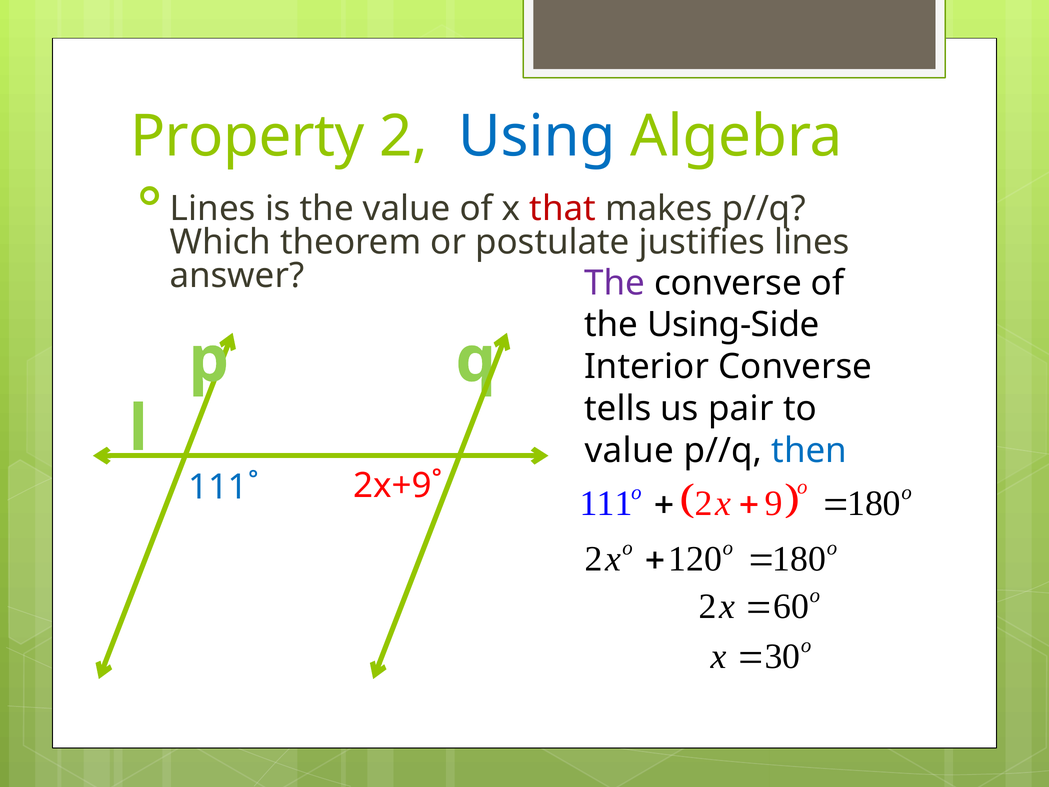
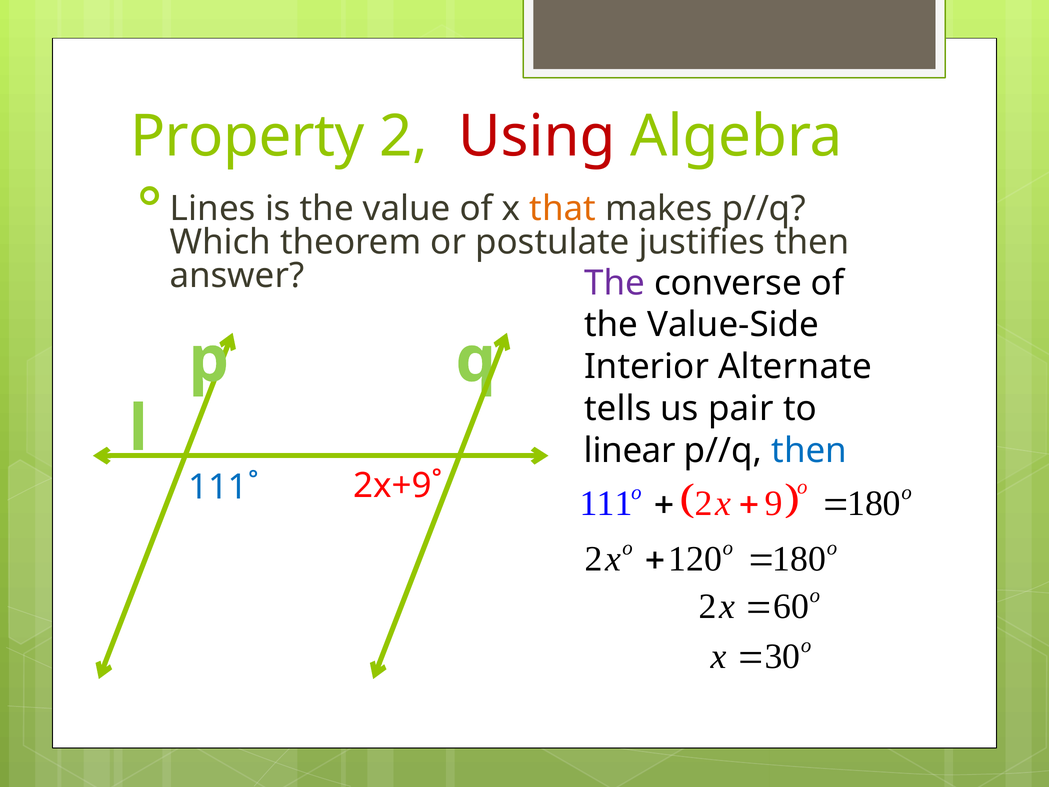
Using colour: blue -> red
that colour: red -> orange
justifies lines: lines -> then
Using-Side: Using-Side -> Value-Side
Interior Converse: Converse -> Alternate
value at (629, 451): value -> linear
